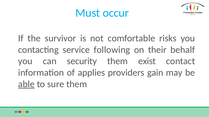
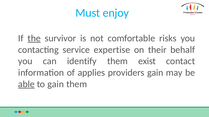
occur: occur -> enjoy
the underline: none -> present
following: following -> expertise
security: security -> identify
to sure: sure -> gain
